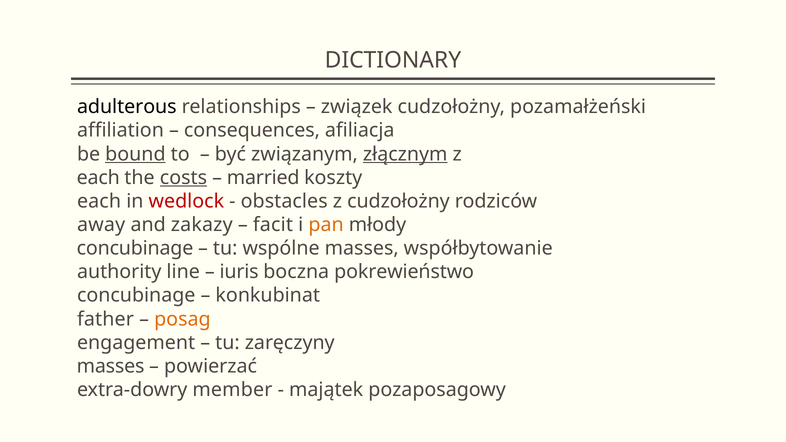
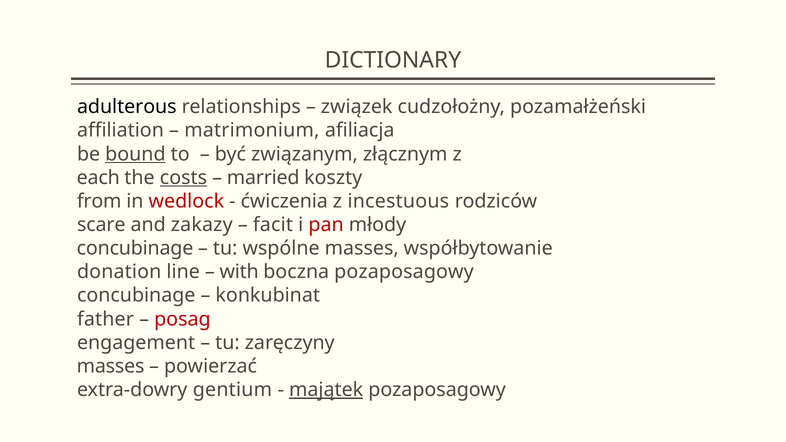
consequences: consequences -> matrimonium
złącznym underline: present -> none
each at (99, 201): each -> from
obstacles: obstacles -> ćwiczenia
z cudzołożny: cudzołożny -> incestuous
away: away -> scare
pan colour: orange -> red
authority: authority -> donation
iuris: iuris -> with
boczna pokrewieństwo: pokrewieństwo -> pozaposagowy
posag colour: orange -> red
member: member -> gentium
majątek underline: none -> present
